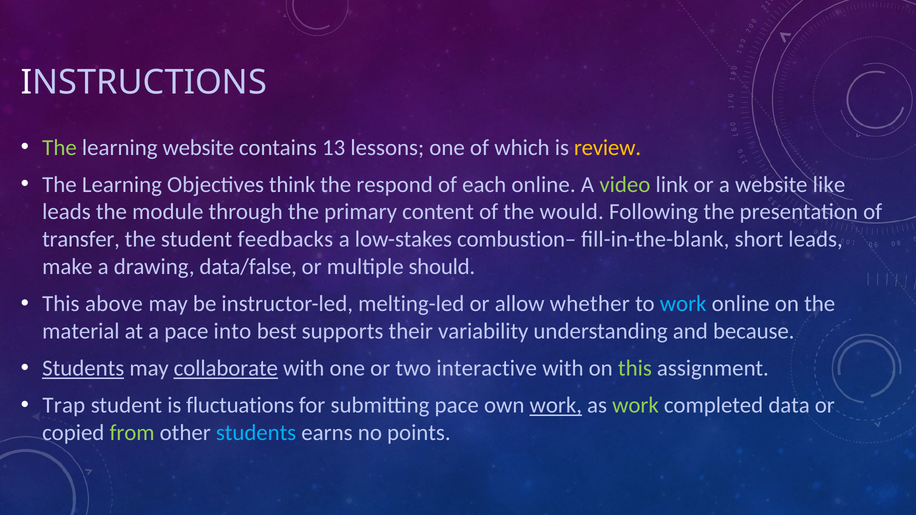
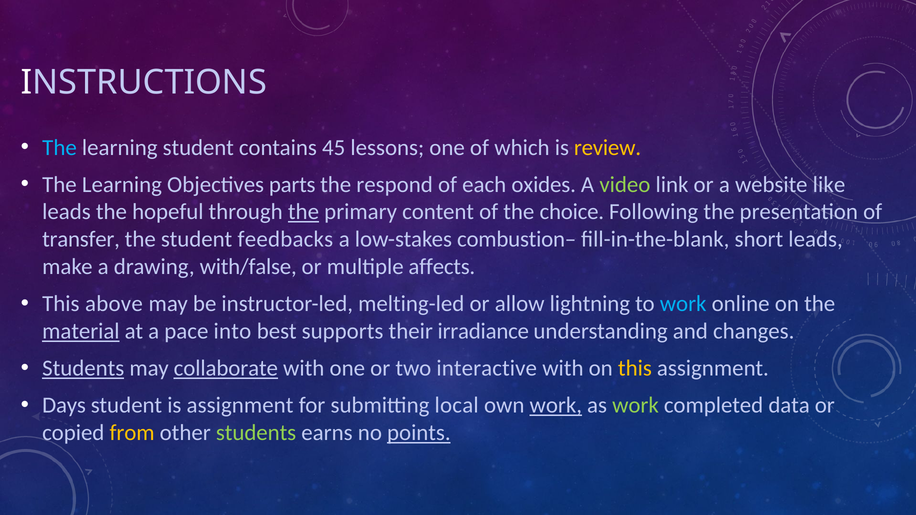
The at (60, 148) colour: light green -> light blue
learning website: website -> student
13: 13 -> 45
think: think -> parts
each online: online -> oxides
module: module -> hopeful
the at (303, 212) underline: none -> present
would: would -> choice
data/false: data/false -> with/false
should: should -> affects
whether: whether -> lightning
material underline: none -> present
variability: variability -> irradiance
because: because -> changes
this at (635, 369) colour: light green -> yellow
Trap: Trap -> Days
is fluctuations: fluctuations -> assignment
submitting pace: pace -> local
from colour: light green -> yellow
students at (256, 433) colour: light blue -> light green
points underline: none -> present
